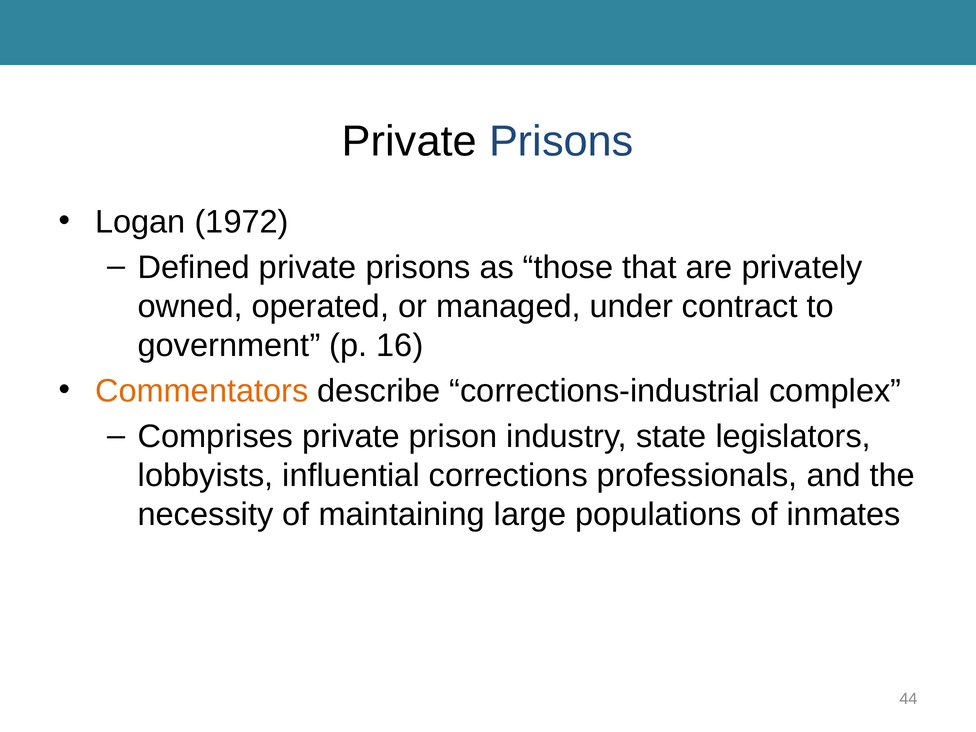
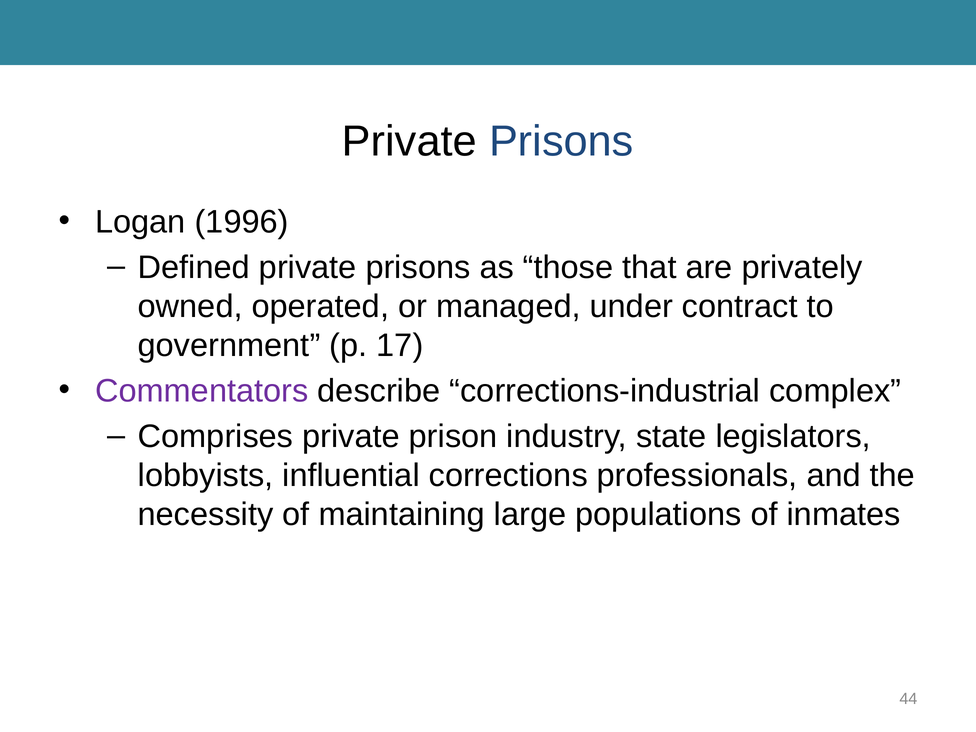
1972: 1972 -> 1996
16: 16 -> 17
Commentators colour: orange -> purple
